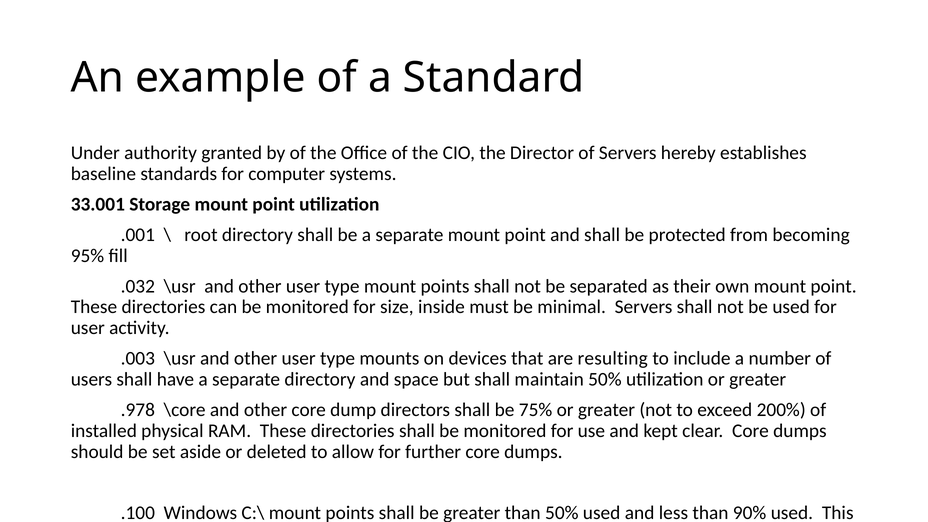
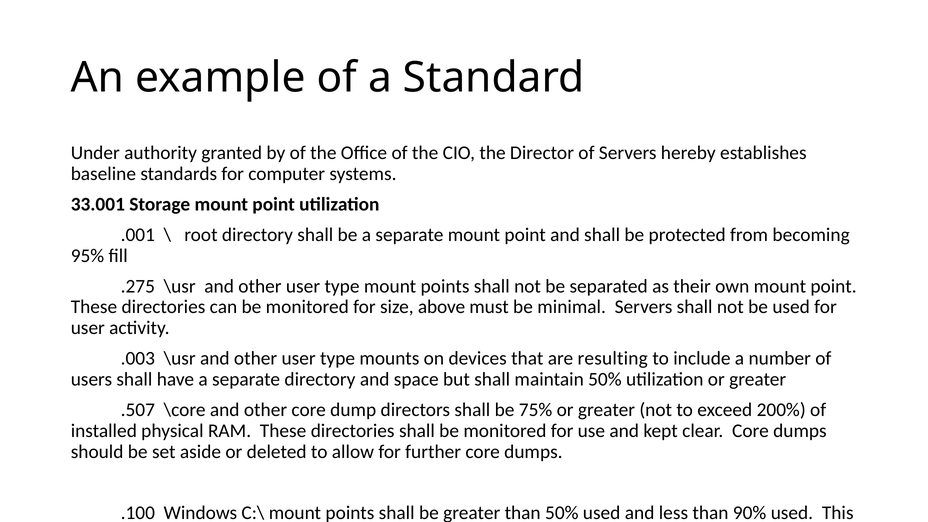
.032: .032 -> .275
size inside: inside -> above
.978: .978 -> .507
